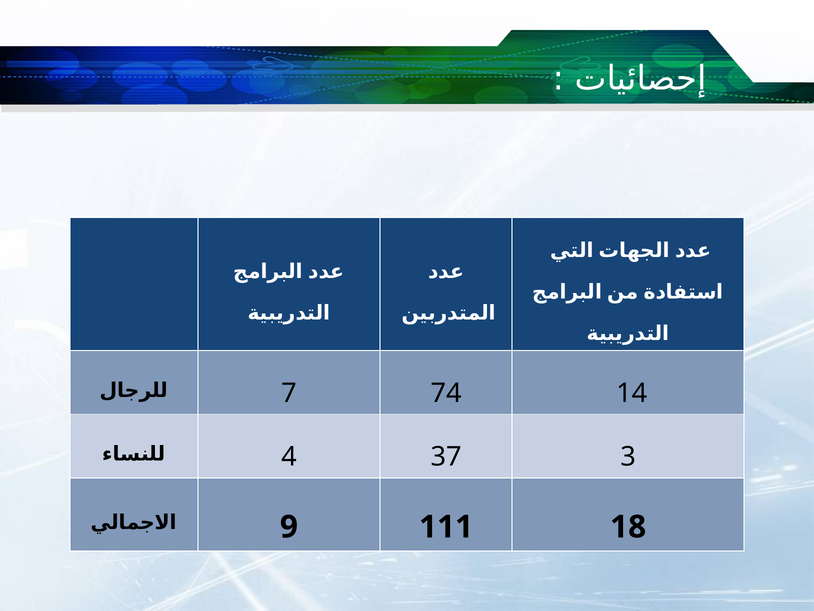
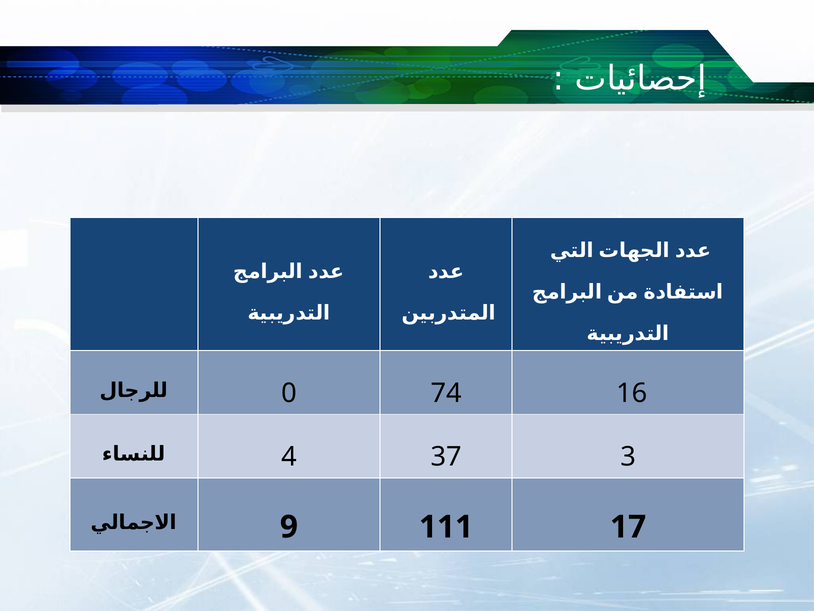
7: 7 -> 0
14: 14 -> 16
18: 18 -> 17
